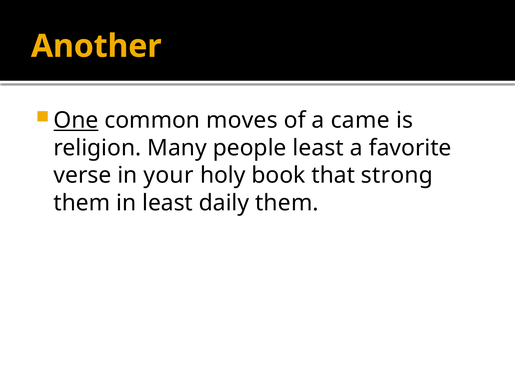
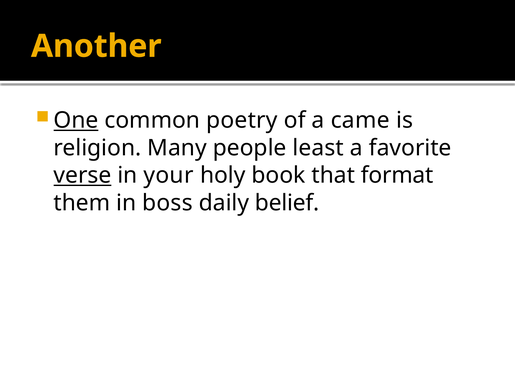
moves: moves -> poetry
verse underline: none -> present
strong: strong -> format
in least: least -> boss
daily them: them -> belief
